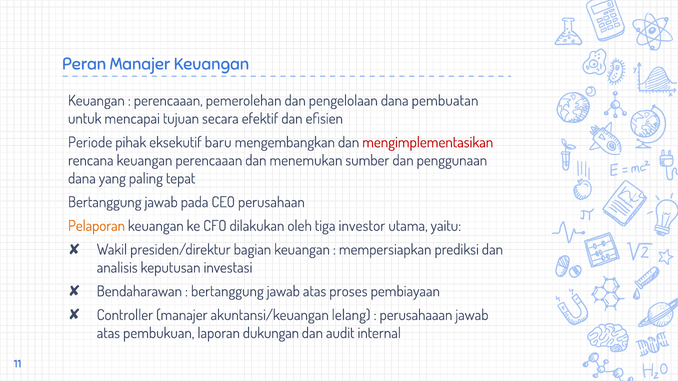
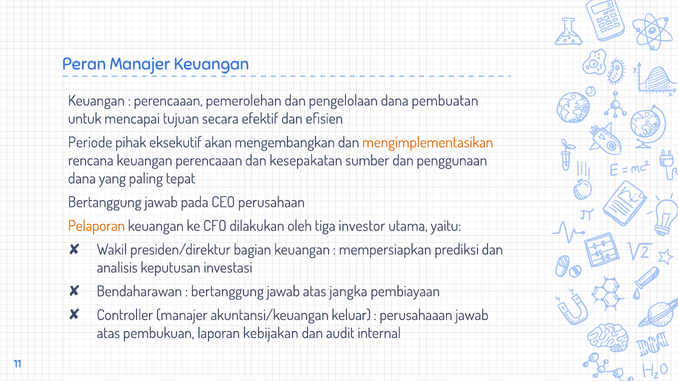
baru: baru -> akan
mengimplementasikan colour: red -> orange
menemukan: menemukan -> kesepakatan
proses: proses -> jangka
lelang: lelang -> keluar
dukungan: dukungan -> kebijakan
